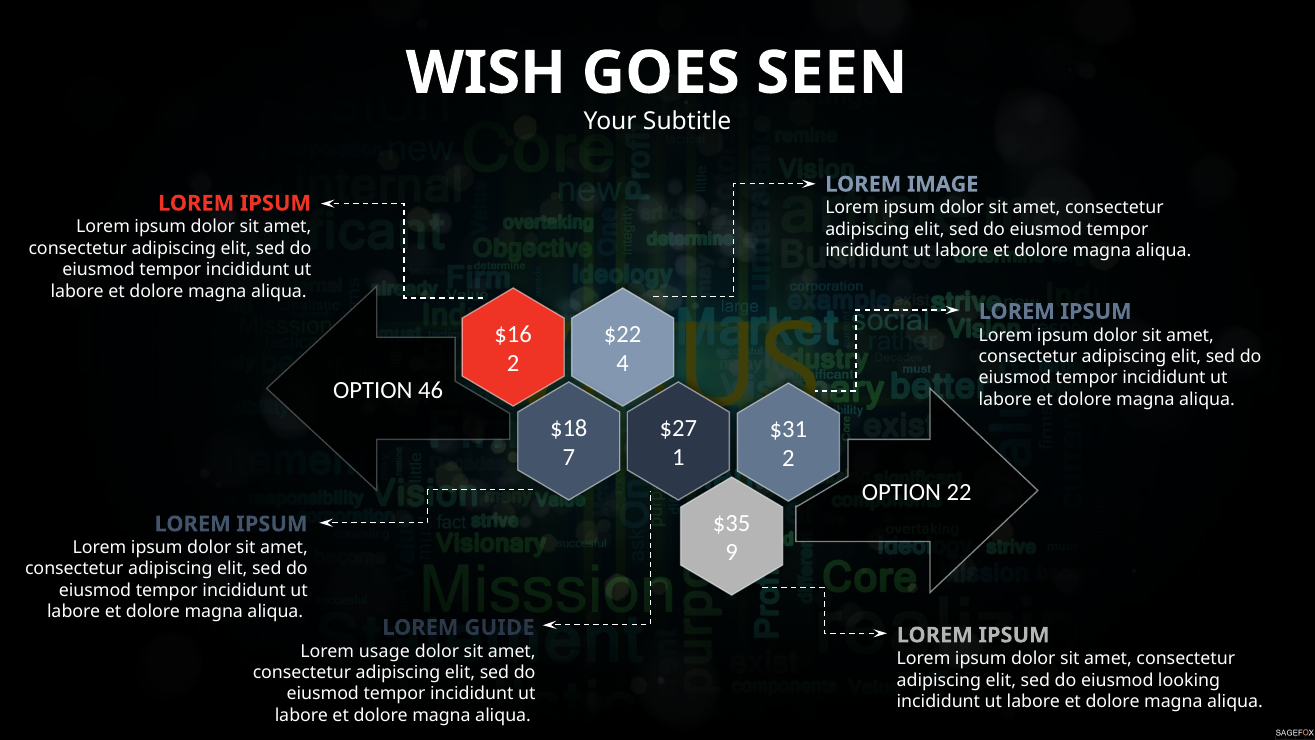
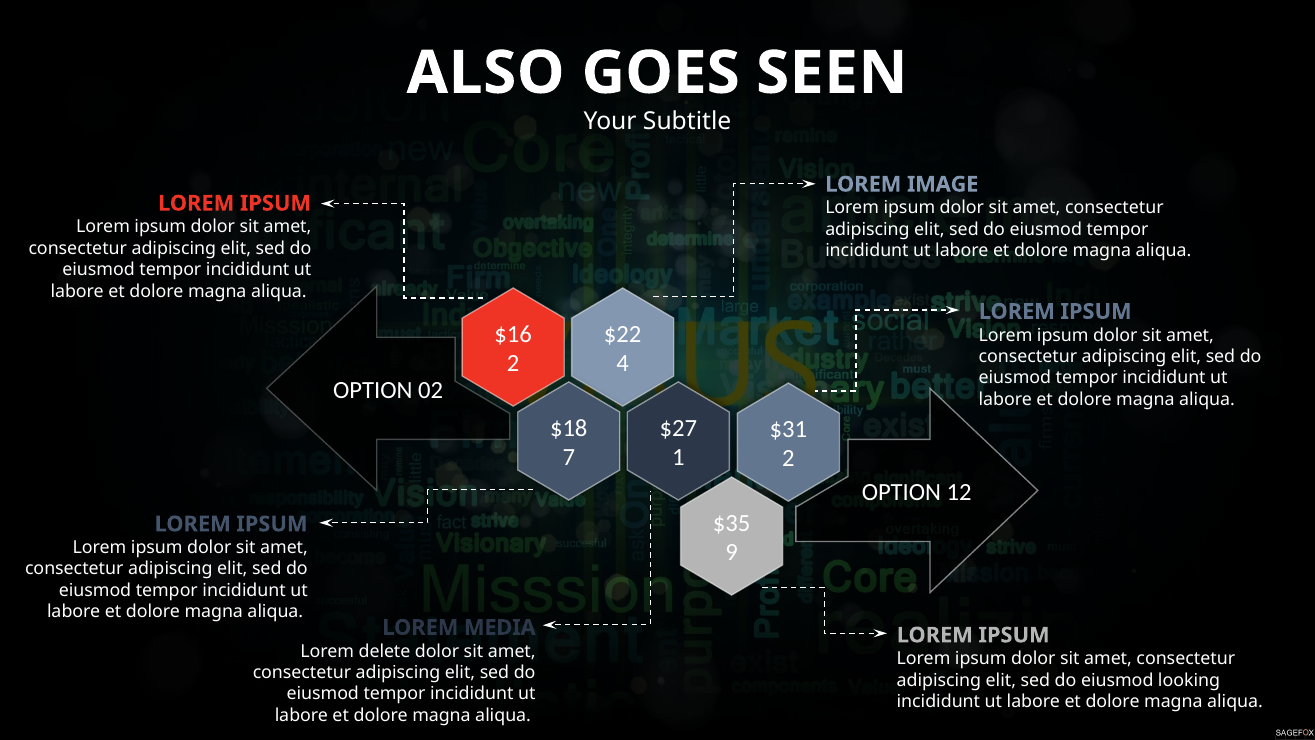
WISH: WISH -> ALSO
46: 46 -> 02
22: 22 -> 12
GUIDE: GUIDE -> MEDIA
usage: usage -> delete
